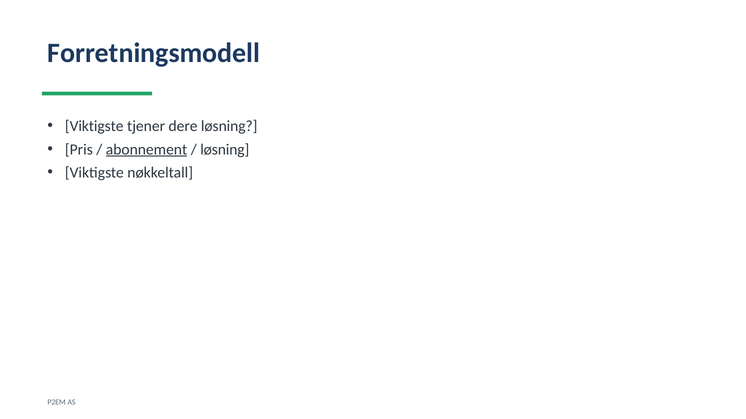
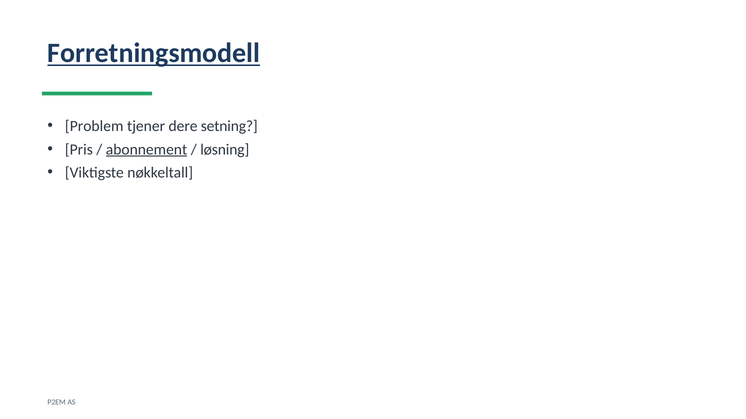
Forretningsmodell underline: none -> present
Viktigste at (94, 126): Viktigste -> Problem
dere løsning: løsning -> setning
